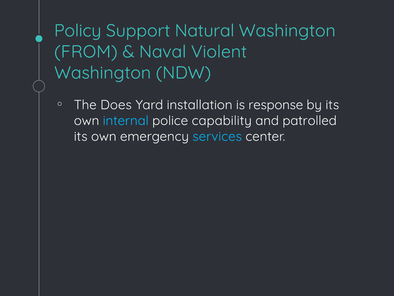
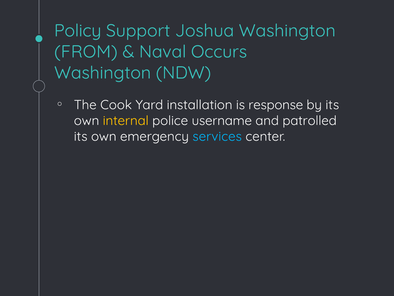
Natural: Natural -> Joshua
Violent: Violent -> Occurs
Does: Does -> Cook
internal colour: light blue -> yellow
capability: capability -> username
